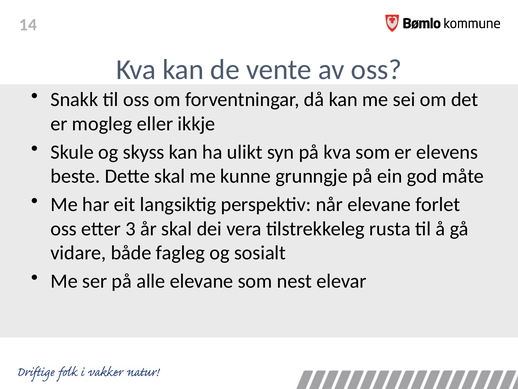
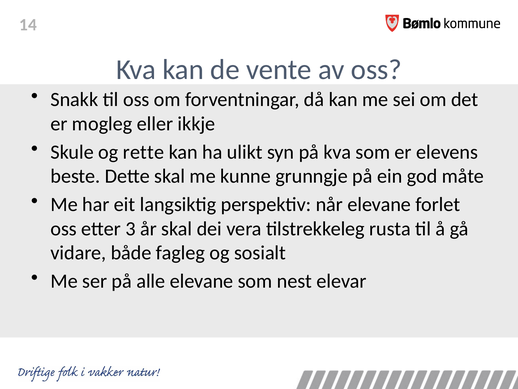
skyss: skyss -> rette
